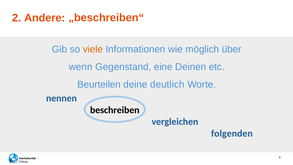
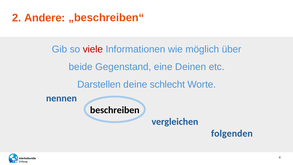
viele colour: orange -> red
wenn: wenn -> beide
Beurteilen: Beurteilen -> Darstellen
deutlich: deutlich -> schlecht
